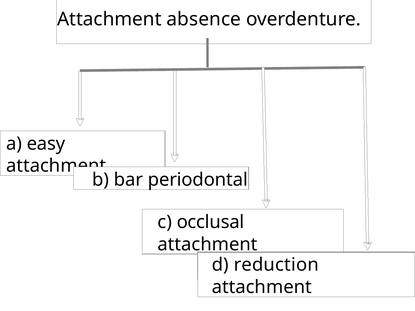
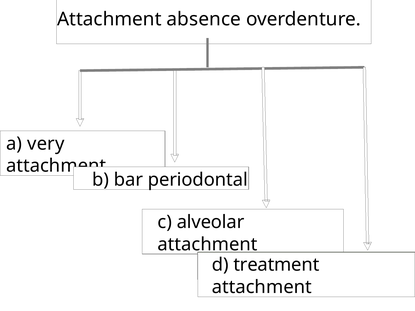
easy: easy -> very
occlusal: occlusal -> alveolar
reduction: reduction -> treatment
